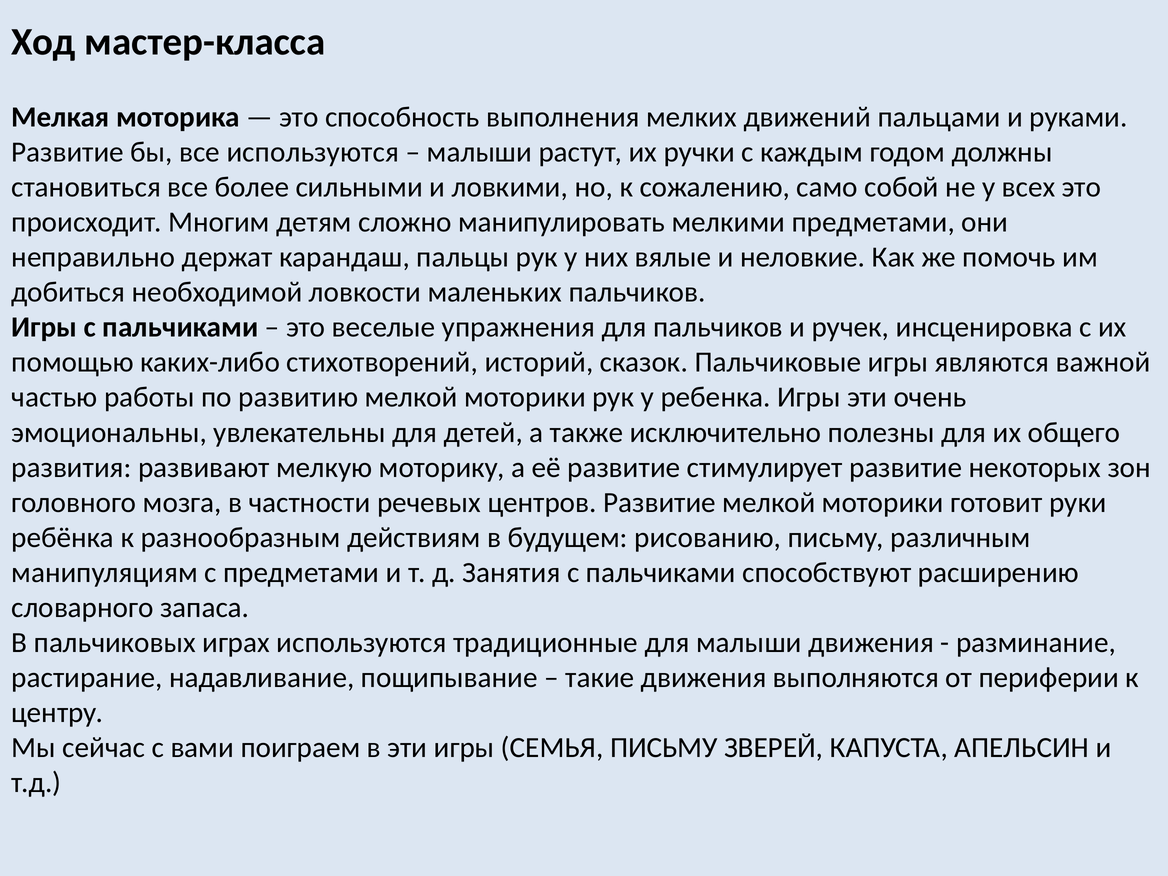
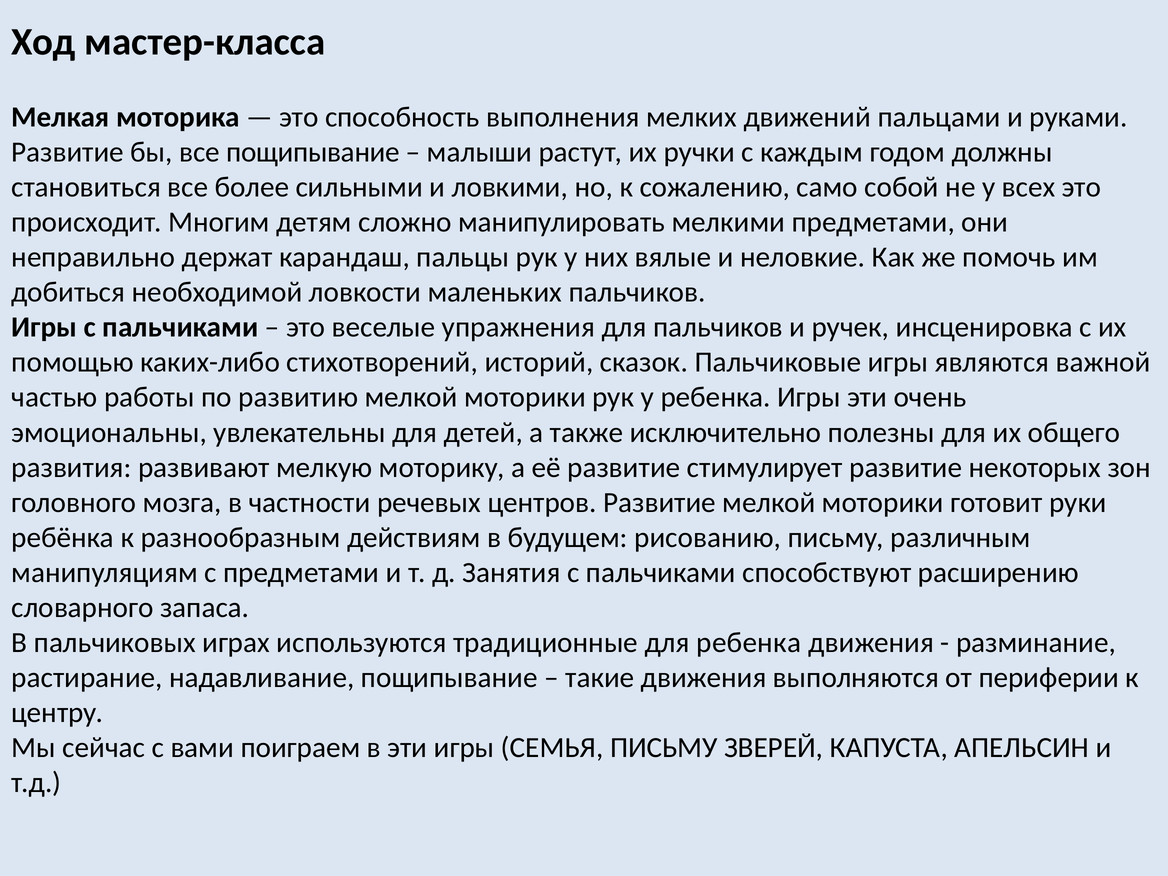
все используются: используются -> пощипывание
для малыши: малыши -> ребенка
